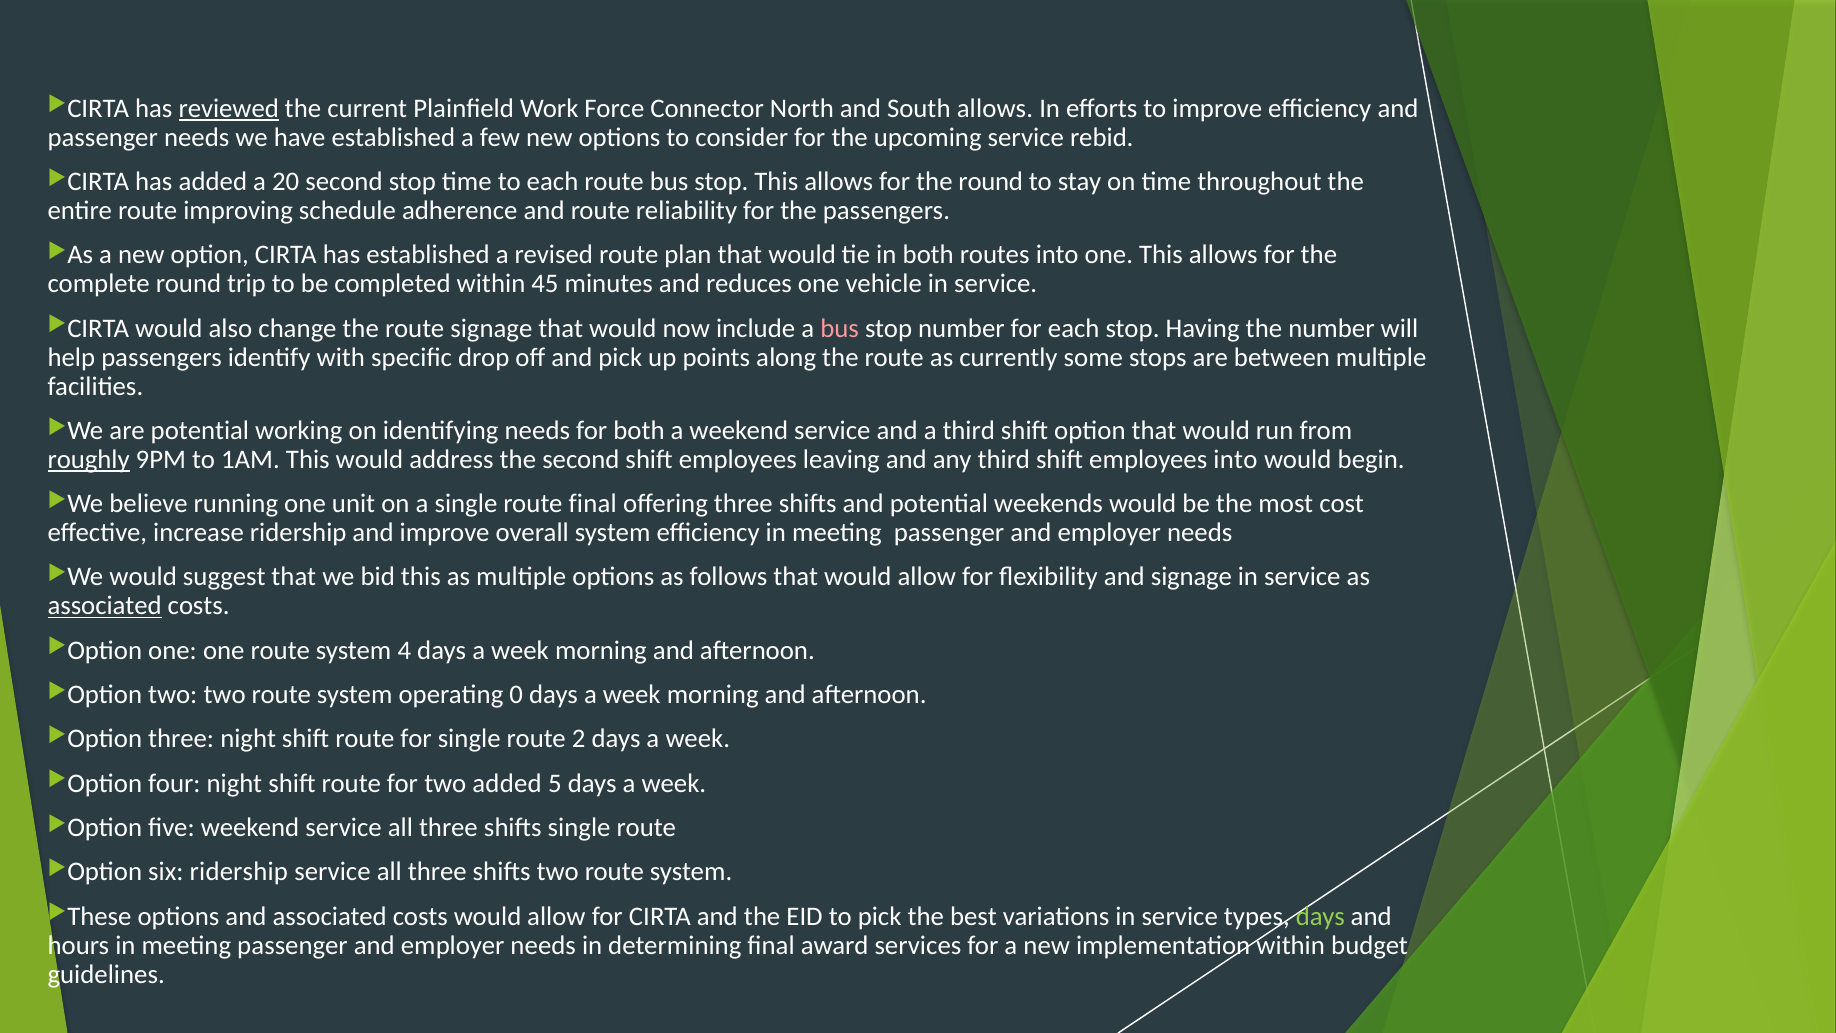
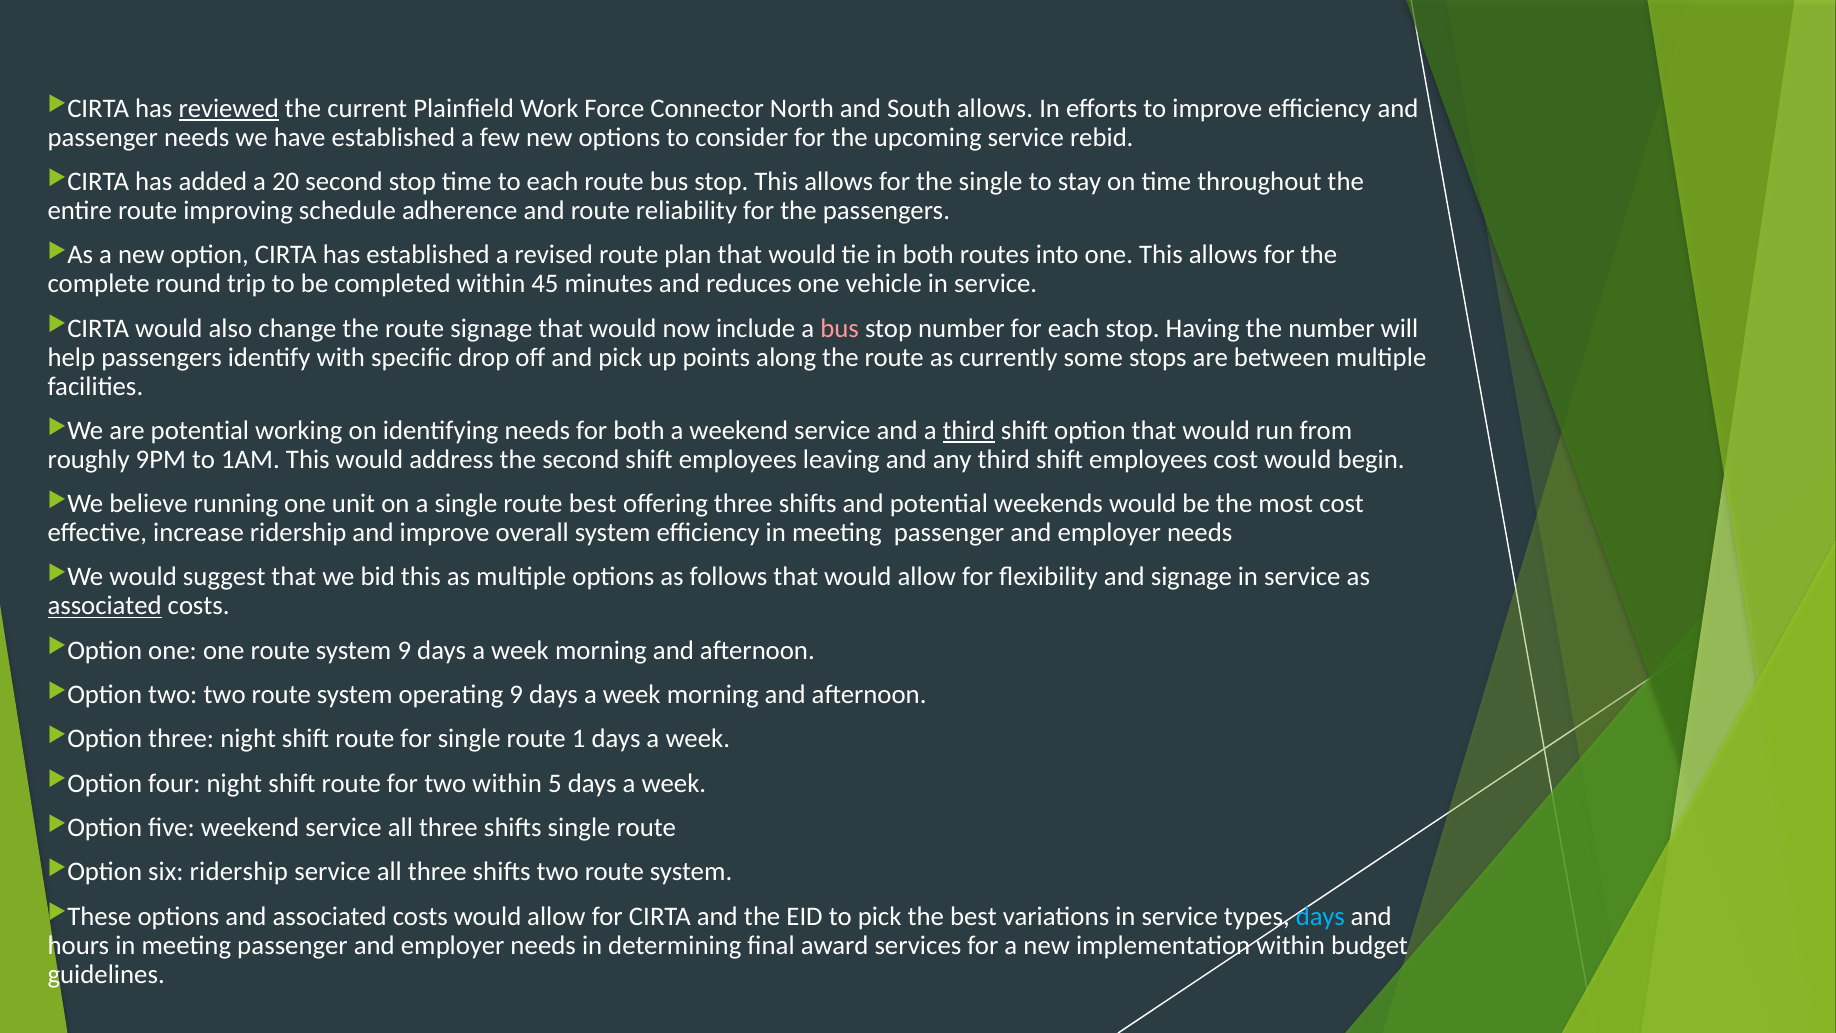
the round: round -> single
third at (969, 430) underline: none -> present
roughly underline: present -> none
employees into: into -> cost
route final: final -> best
system 4: 4 -> 9
operating 0: 0 -> 9
2: 2 -> 1
two added: added -> within
days at (1320, 916) colour: light green -> light blue
